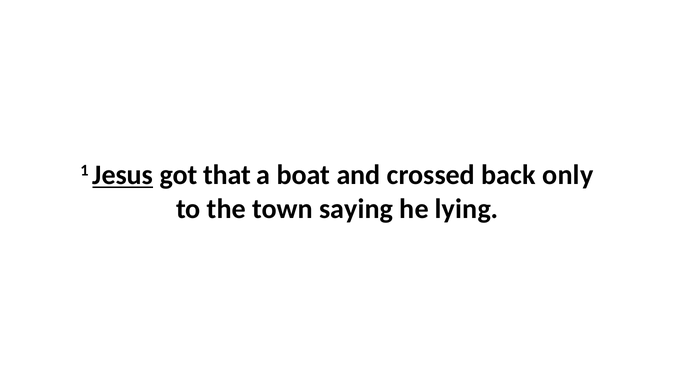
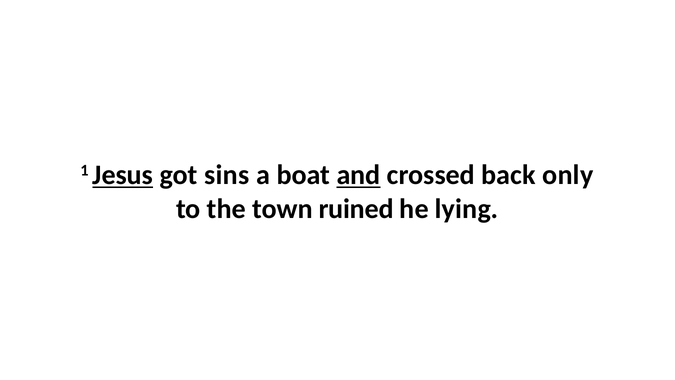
that: that -> sins
and underline: none -> present
saying: saying -> ruined
